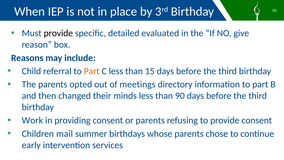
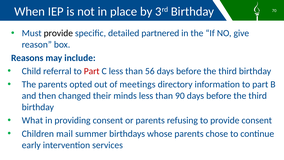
evaluated: evaluated -> partnered
Part at (92, 71) colour: orange -> red
15: 15 -> 56
Work: Work -> What
